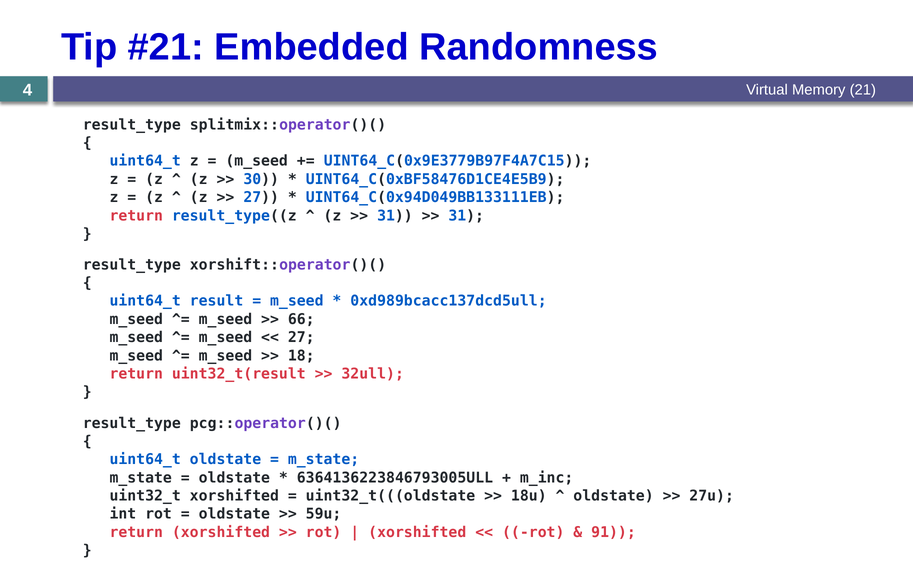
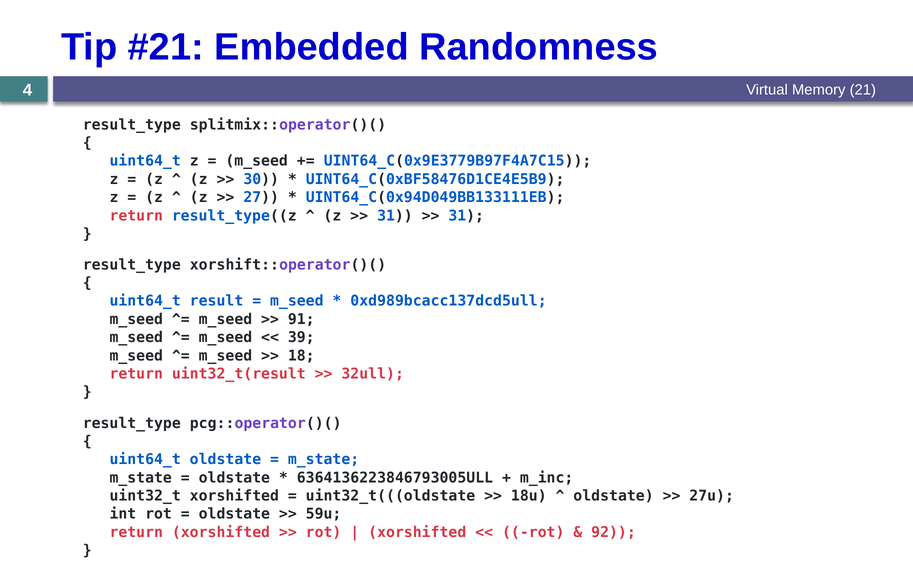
66: 66 -> 91
27 at (301, 337): 27 -> 39
91: 91 -> 92
